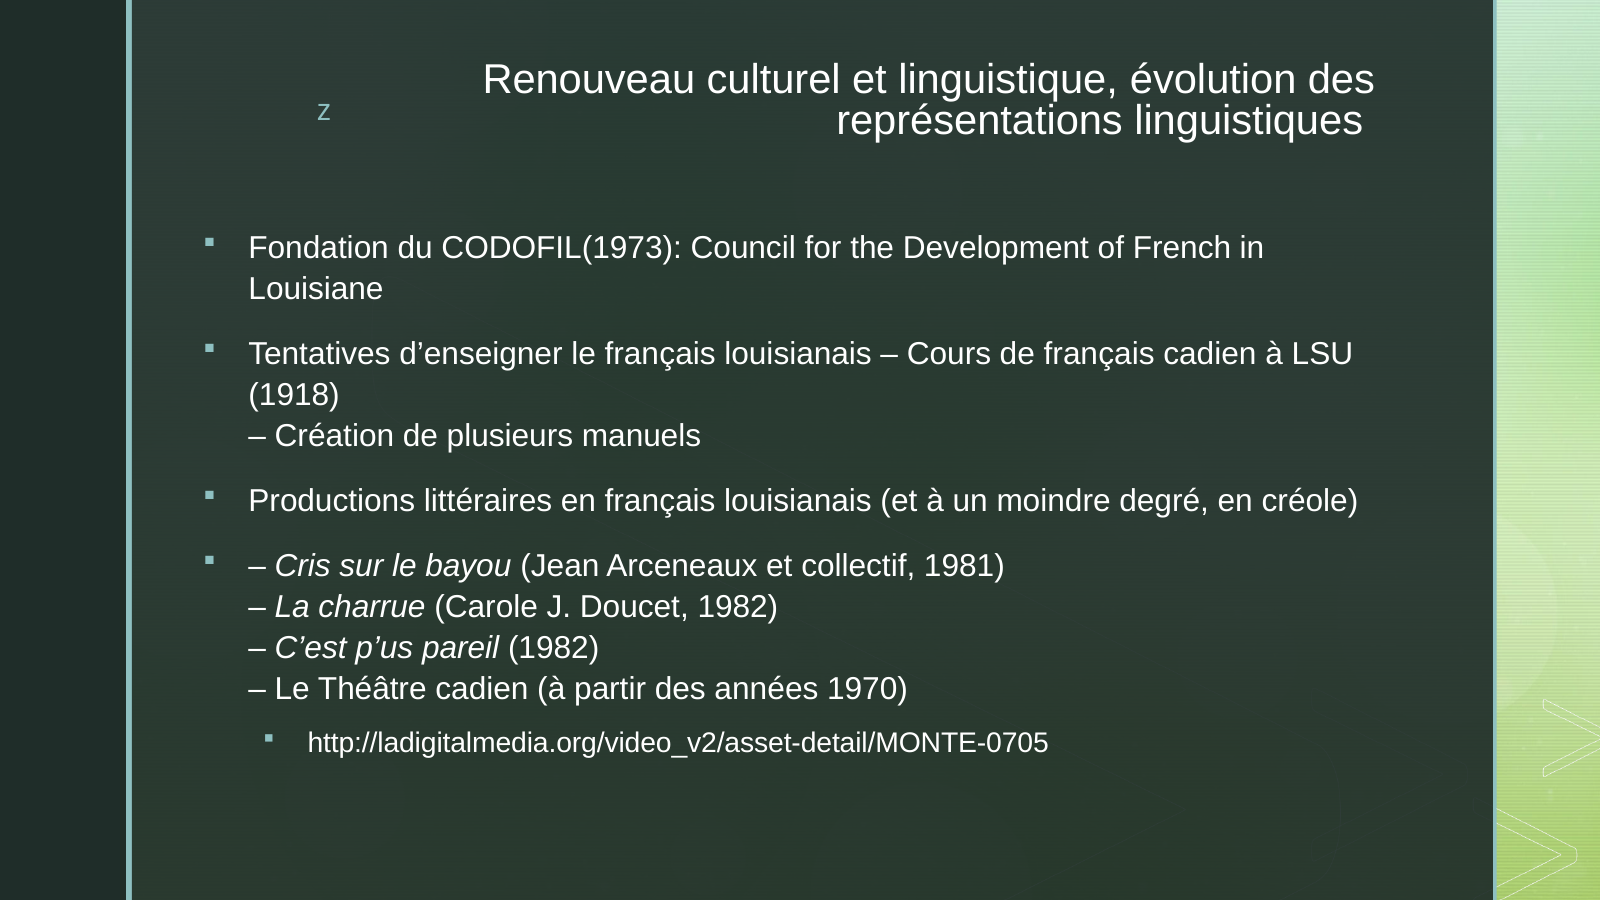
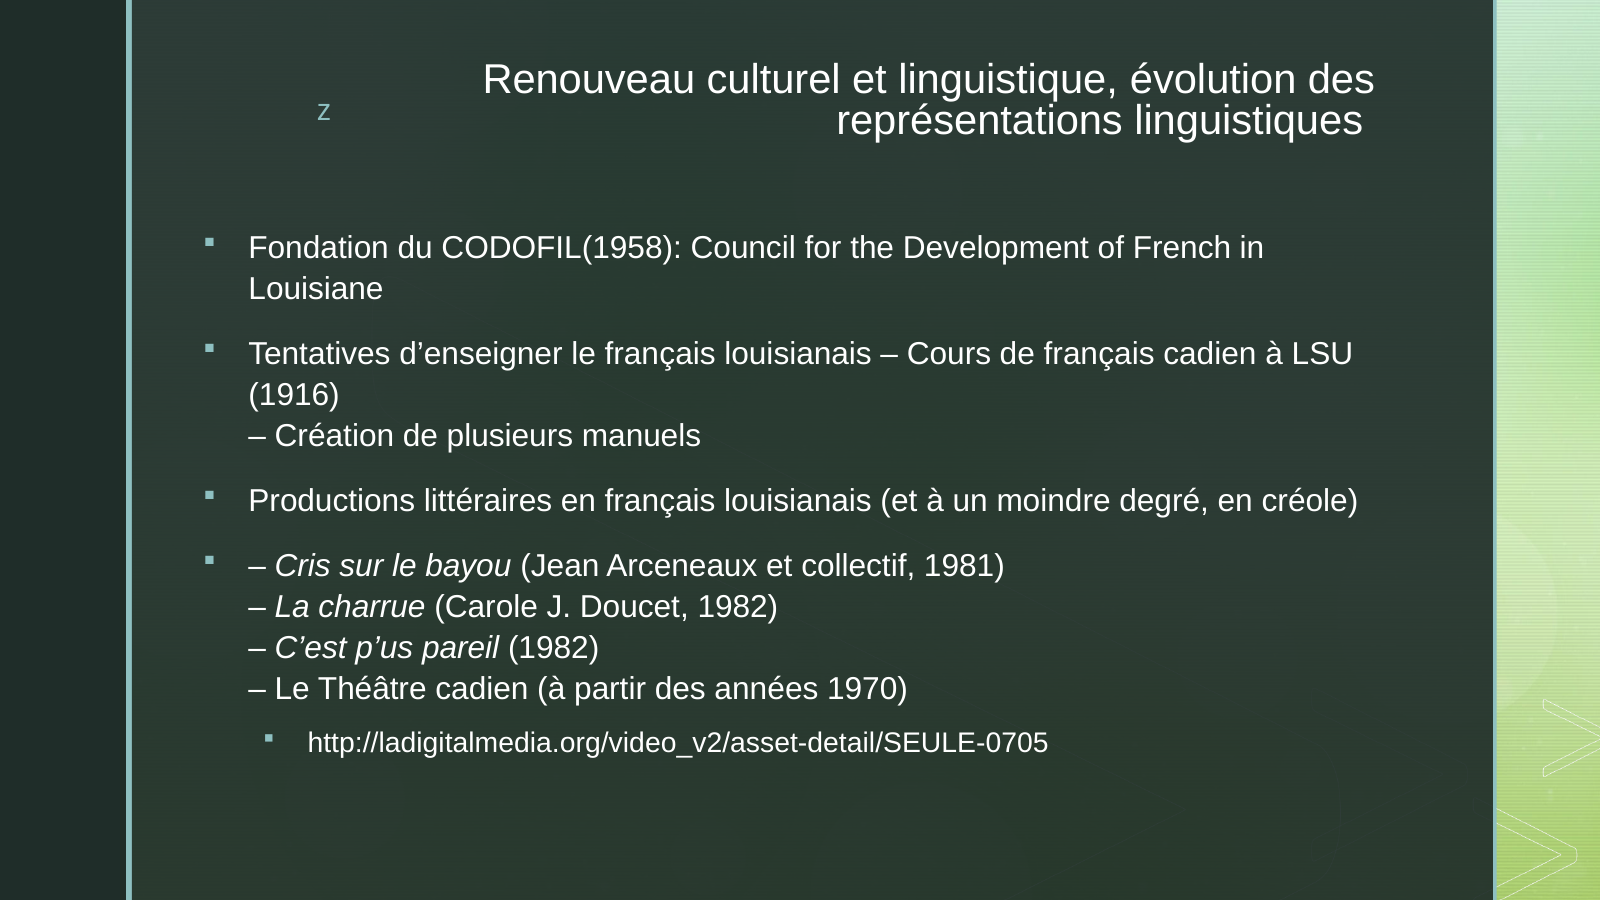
CODOFIL(1973: CODOFIL(1973 -> CODOFIL(1958
1918: 1918 -> 1916
http://ladigitalmedia.org/video_v2/asset-detail/MONTE-0705: http://ladigitalmedia.org/video_v2/asset-detail/MONTE-0705 -> http://ladigitalmedia.org/video_v2/asset-detail/SEULE-0705
